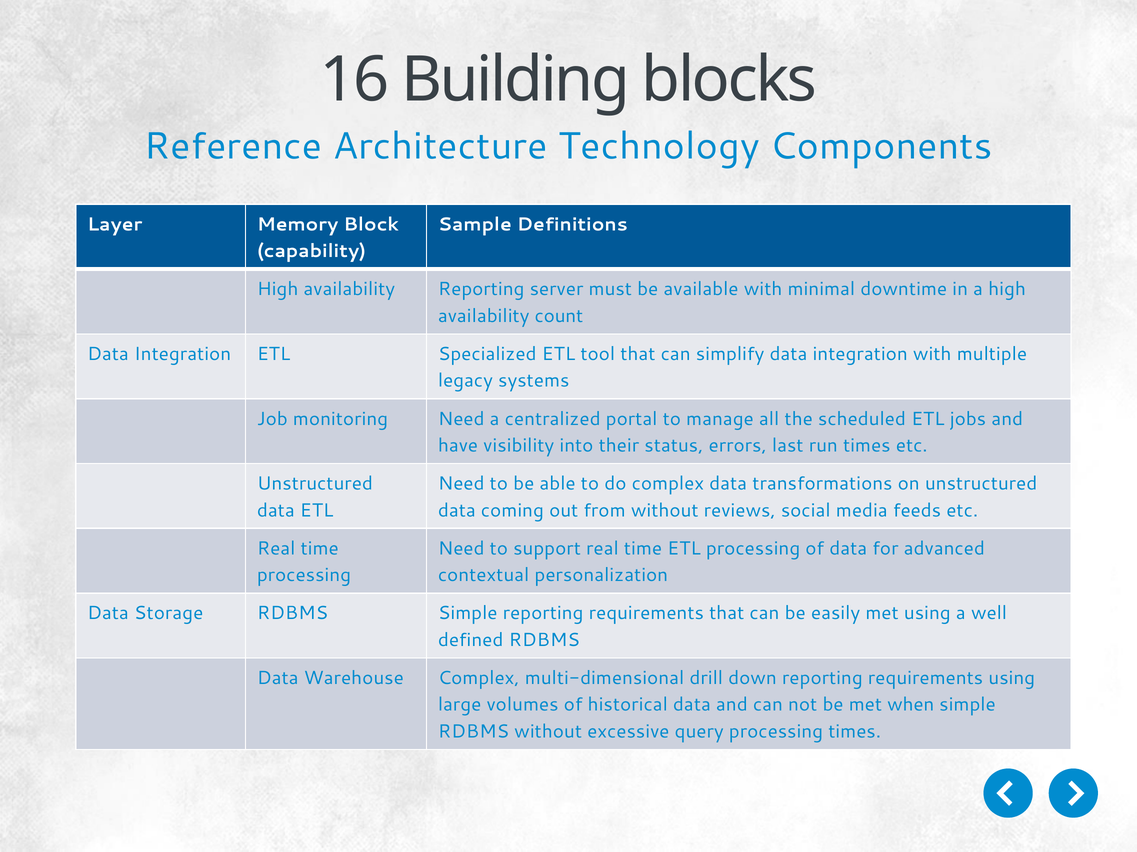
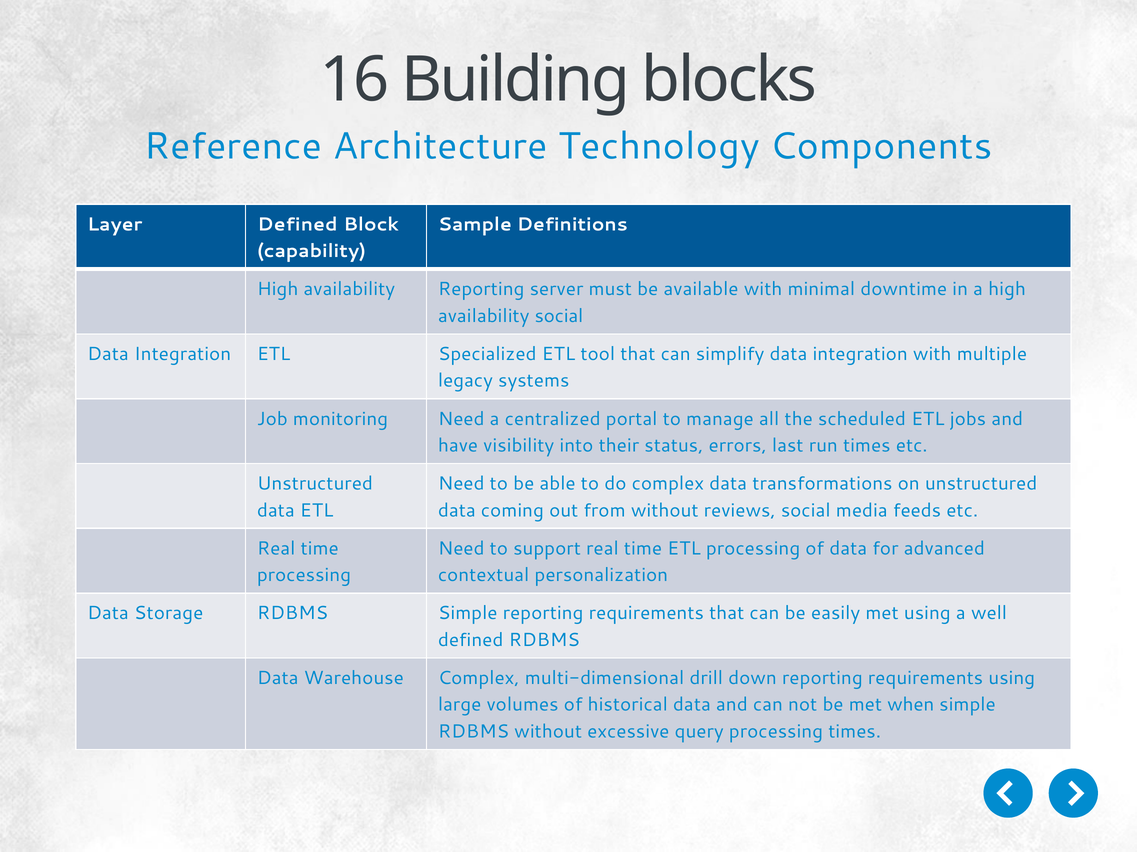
Layer Memory: Memory -> Defined
availability count: count -> social
